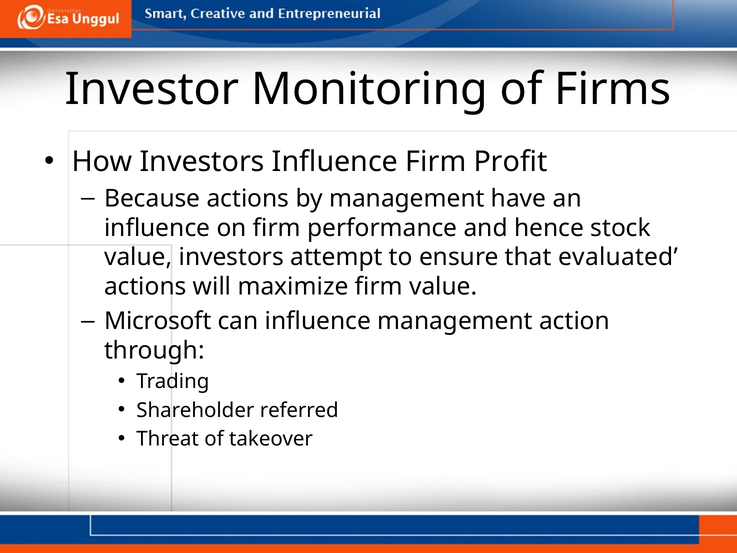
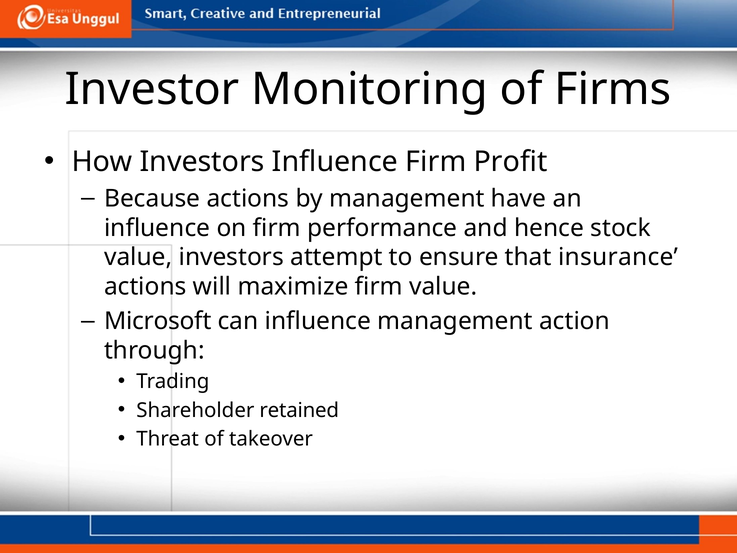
evaluated: evaluated -> insurance
referred: referred -> retained
